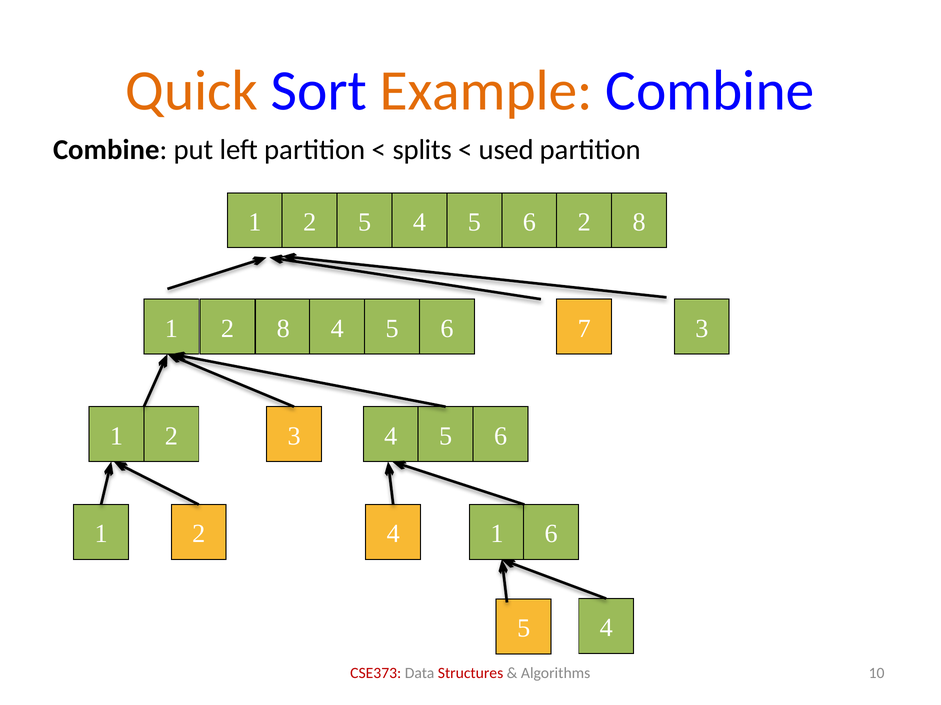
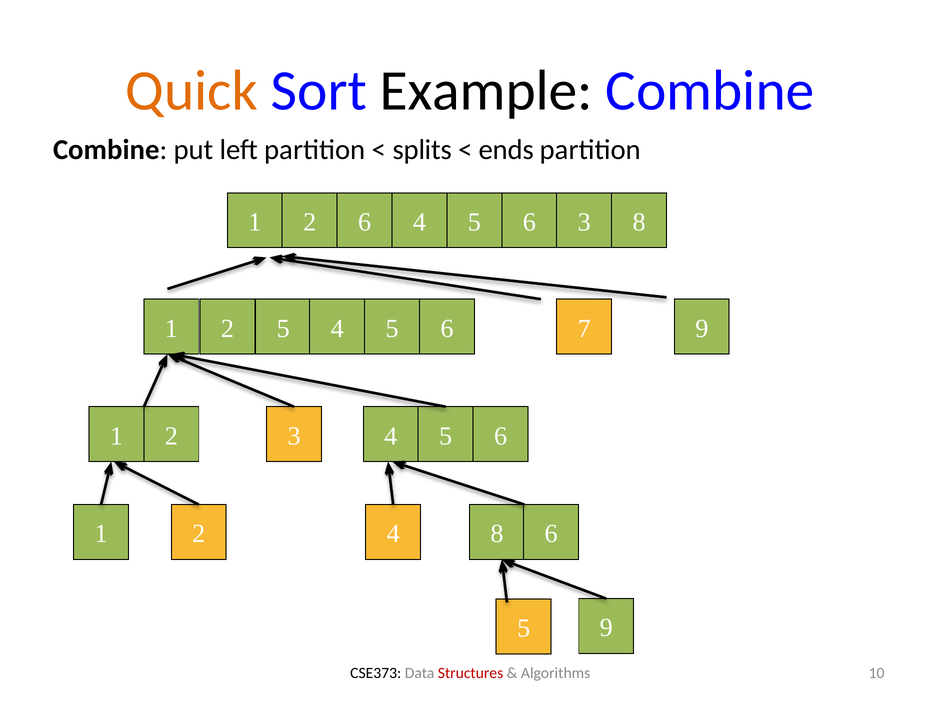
Example colour: orange -> black
used: used -> ends
5 at (365, 222): 5 -> 6
5 6 2: 2 -> 3
8 at (283, 329): 8 -> 5
1 3: 3 -> 9
4 1: 1 -> 8
4 at (606, 628): 4 -> 9
CSE373 colour: red -> black
